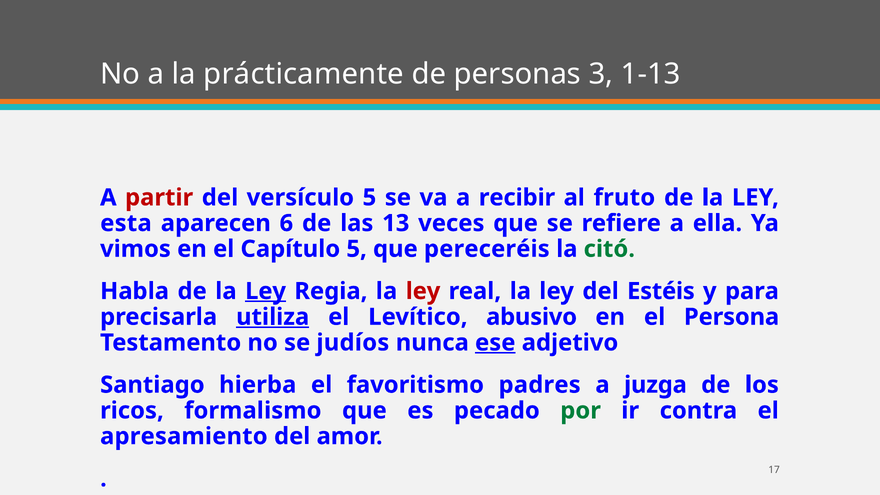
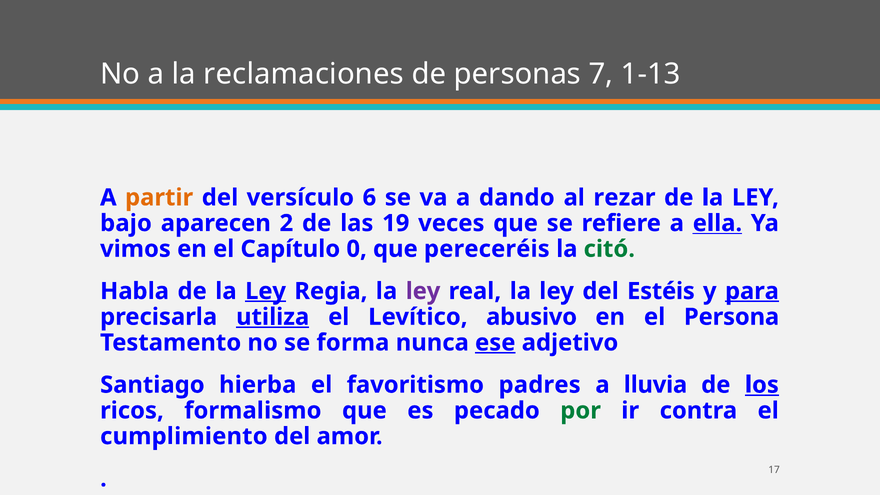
prácticamente: prácticamente -> reclamaciones
3: 3 -> 7
partir colour: red -> orange
versículo 5: 5 -> 6
recibir: recibir -> dando
fruto: fruto -> rezar
esta: esta -> bajo
6: 6 -> 2
13: 13 -> 19
ella underline: none -> present
Capítulo 5: 5 -> 0
ley at (423, 291) colour: red -> purple
para underline: none -> present
judíos: judíos -> forma
juzga: juzga -> lluvia
los underline: none -> present
apresamiento: apresamiento -> cumplimiento
